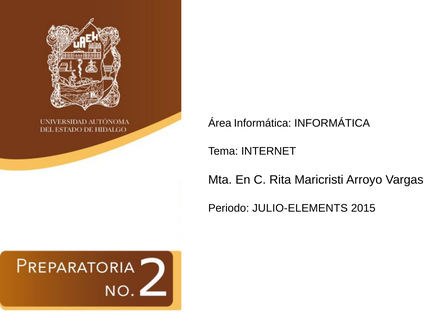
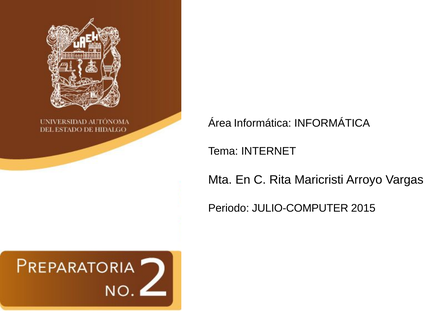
JULIO-ELEMENTS: JULIO-ELEMENTS -> JULIO-COMPUTER
